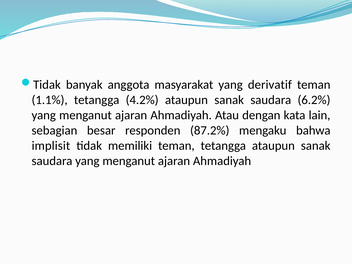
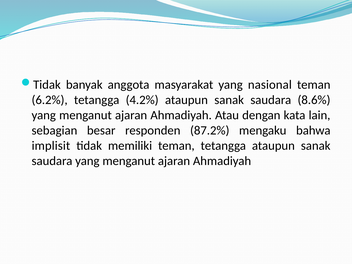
derivatif: derivatif -> nasional
1.1%: 1.1% -> 6.2%
6.2%: 6.2% -> 8.6%
